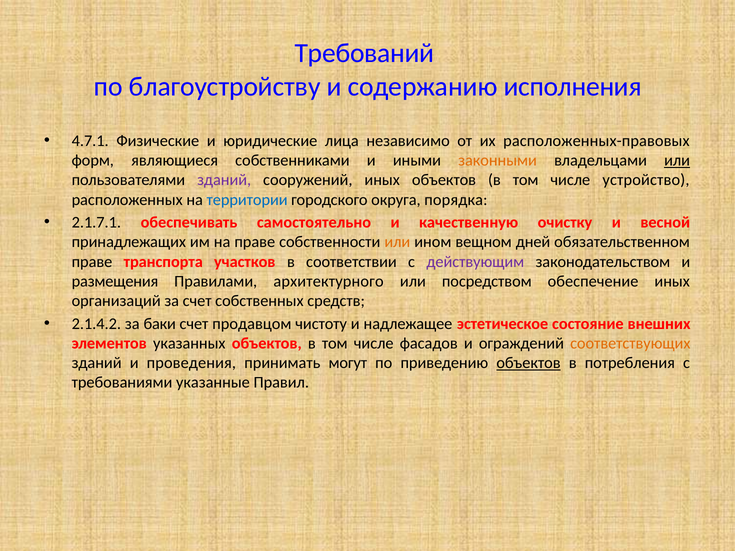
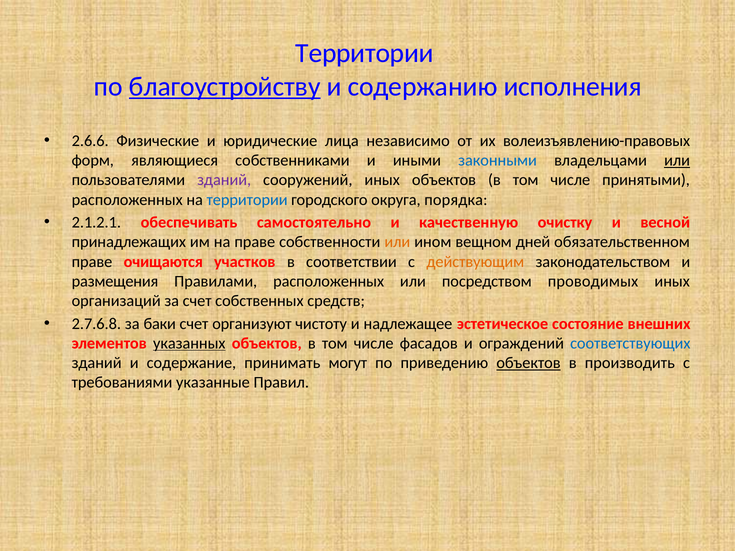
Требований at (364, 53): Требований -> Территории
благоустройству underline: none -> present
4.7.1: 4.7.1 -> 2.6.6
расположенных-правовых: расположенных-правовых -> волеизъявлению-правовых
законными colour: orange -> blue
устройство: устройство -> принятыми
2.1.7.1: 2.1.7.1 -> 2.1.2.1
транспорта: транспорта -> очищаются
действующим colour: purple -> orange
Правилами архитектурного: архитектурного -> расположенных
обеспечение: обеспечение -> проводимых
2.1.4.2: 2.1.4.2 -> 2.7.6.8
продавцом: продавцом -> организуют
указанных underline: none -> present
соответствующих colour: orange -> blue
проведения: проведения -> содержание
потребления: потребления -> производить
